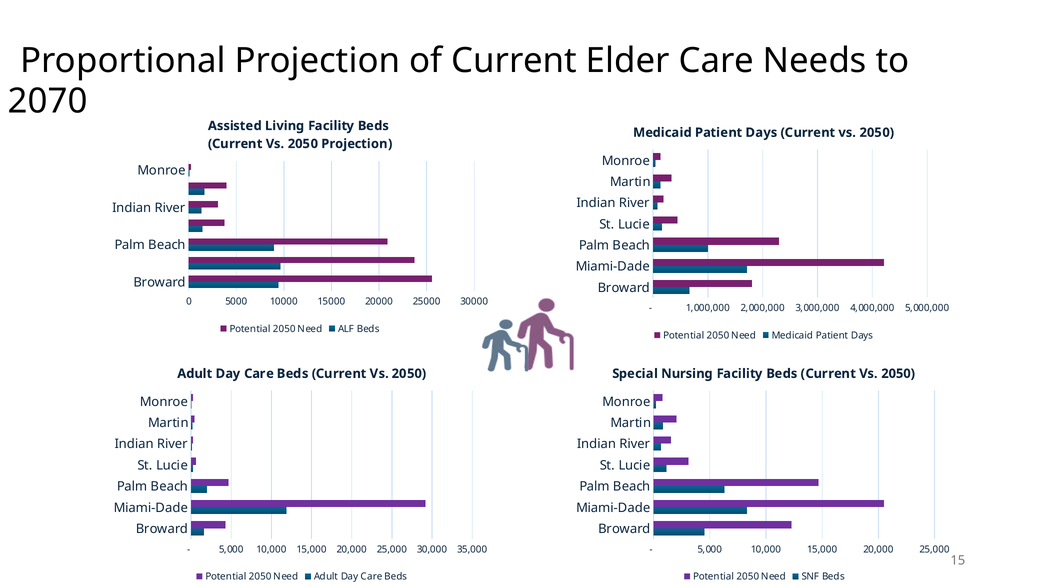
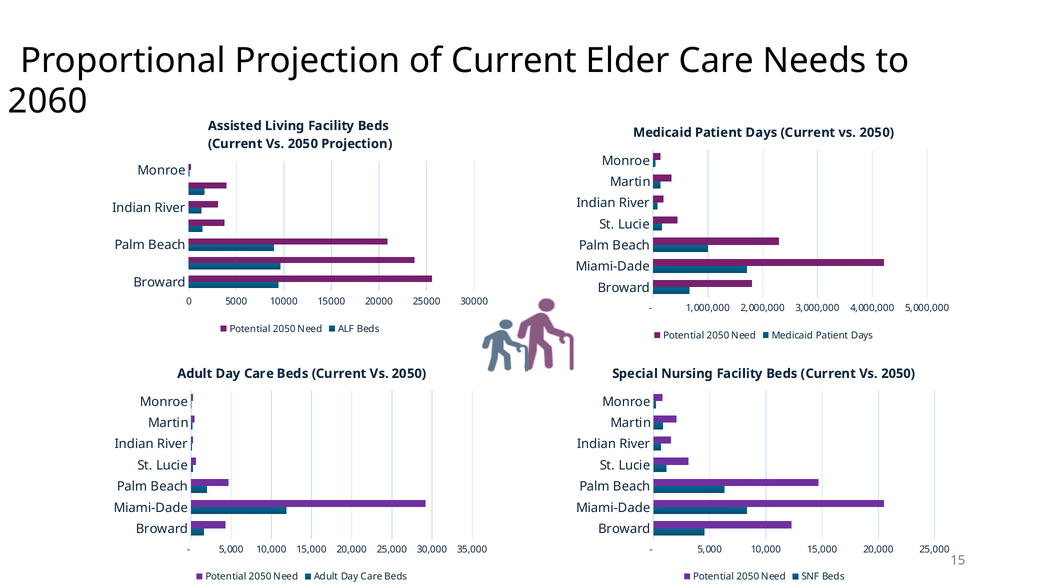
2070: 2070 -> 2060
